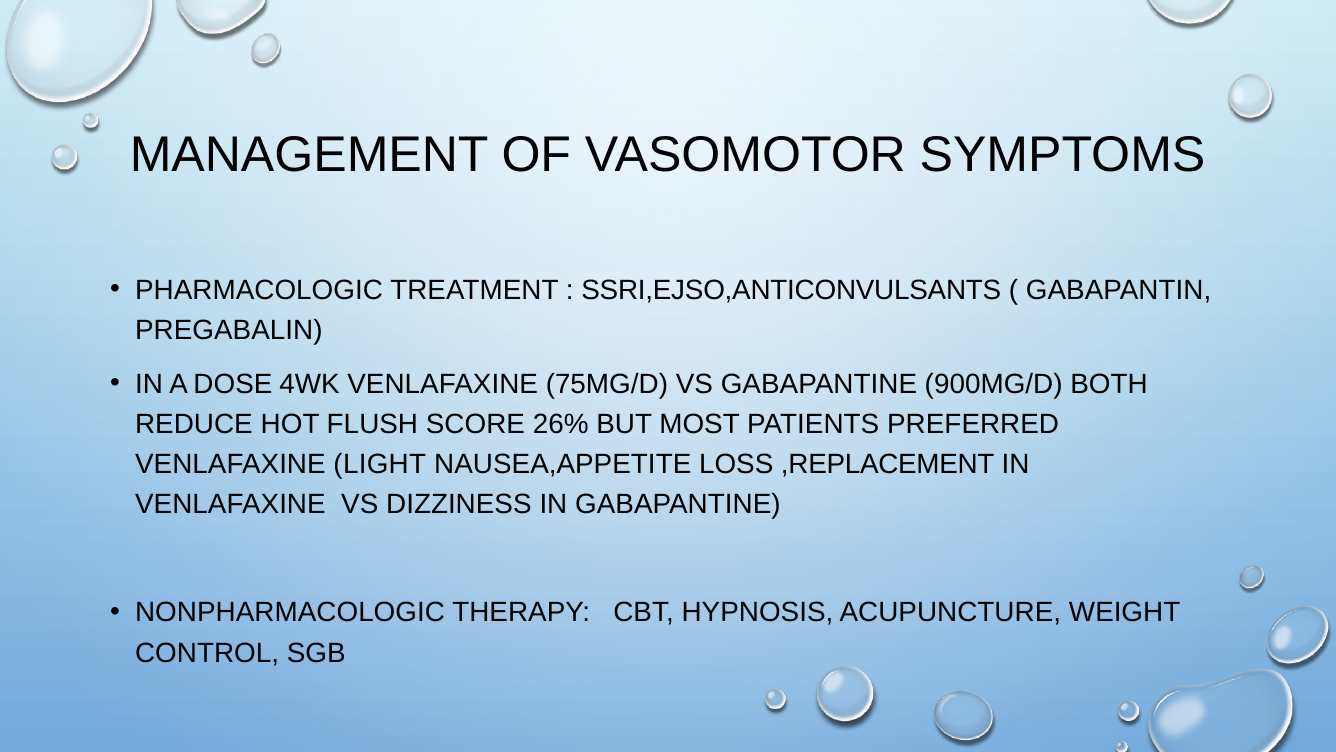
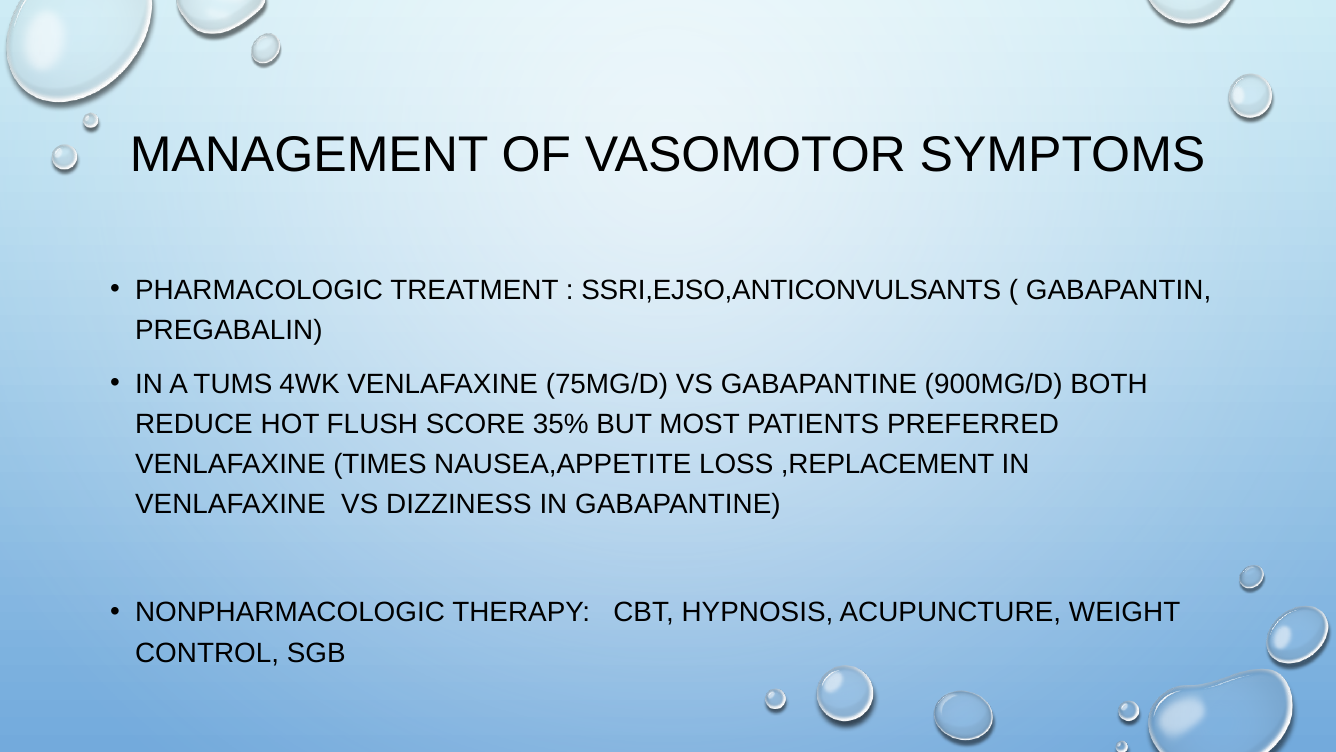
DOSE: DOSE -> TUMS
26%: 26% -> 35%
LIGHT: LIGHT -> TIMES
